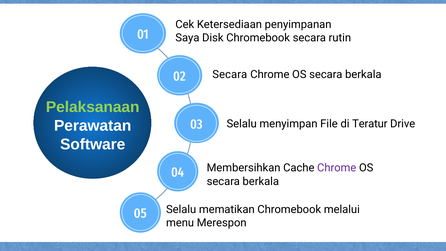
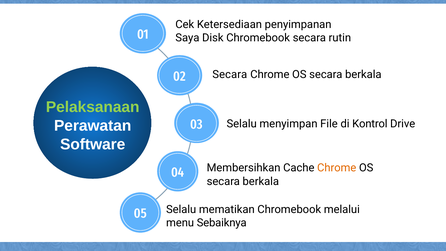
Teratur: Teratur -> Kontrol
Chrome at (337, 168) colour: purple -> orange
Merespon: Merespon -> Sebaiknya
